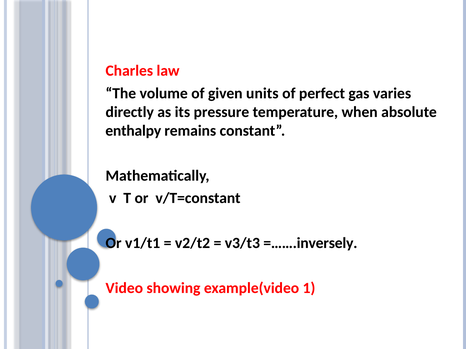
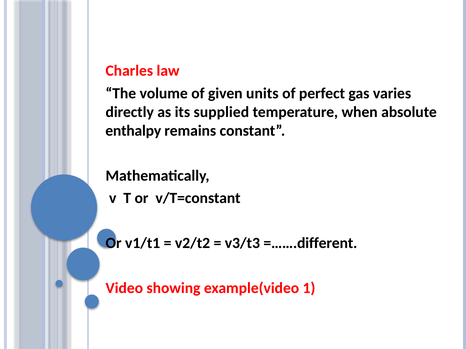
pressure: pressure -> supplied
=…….inversely: =…….inversely -> =…….different
